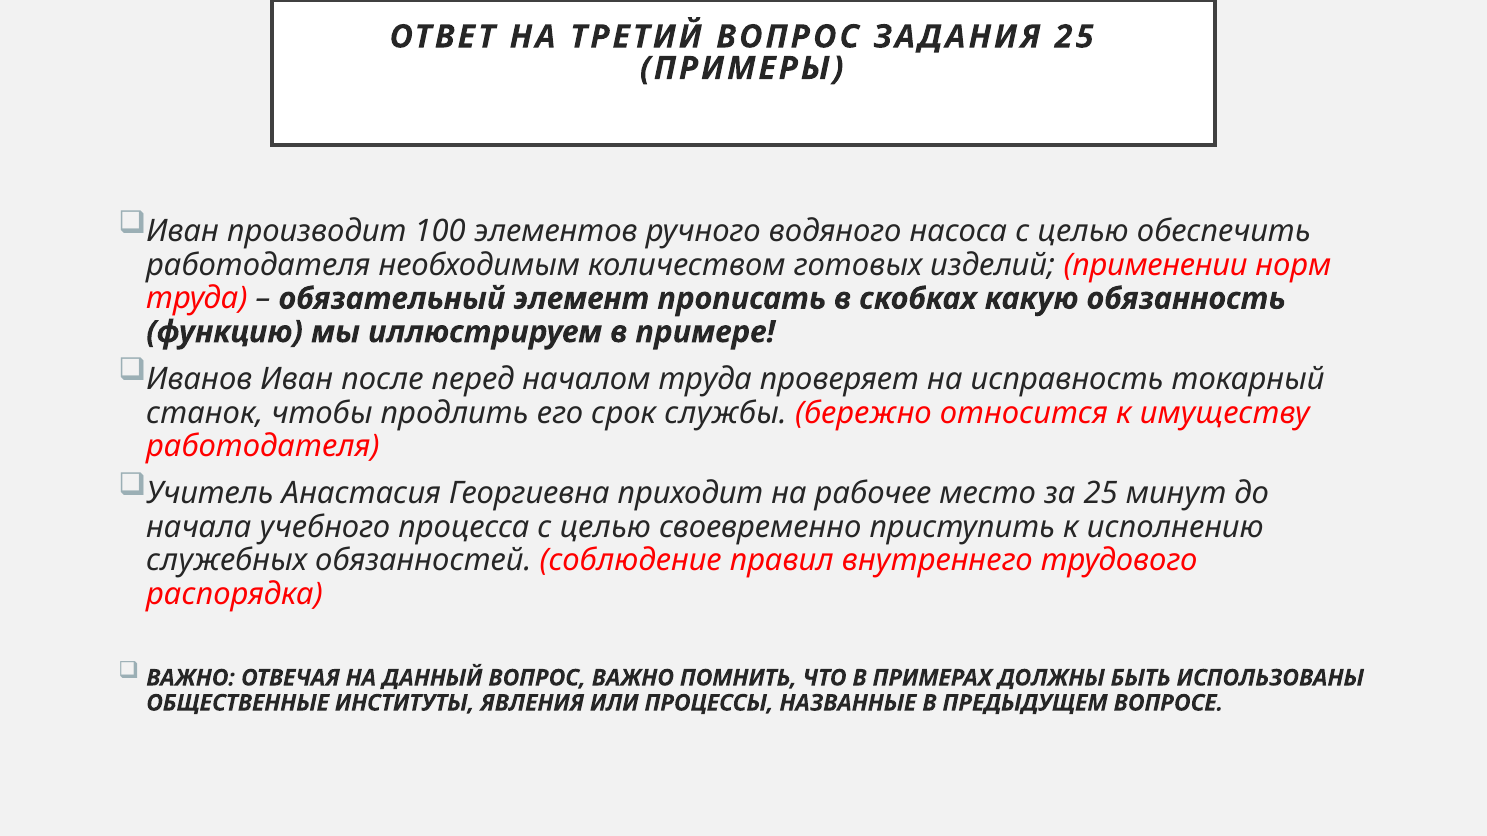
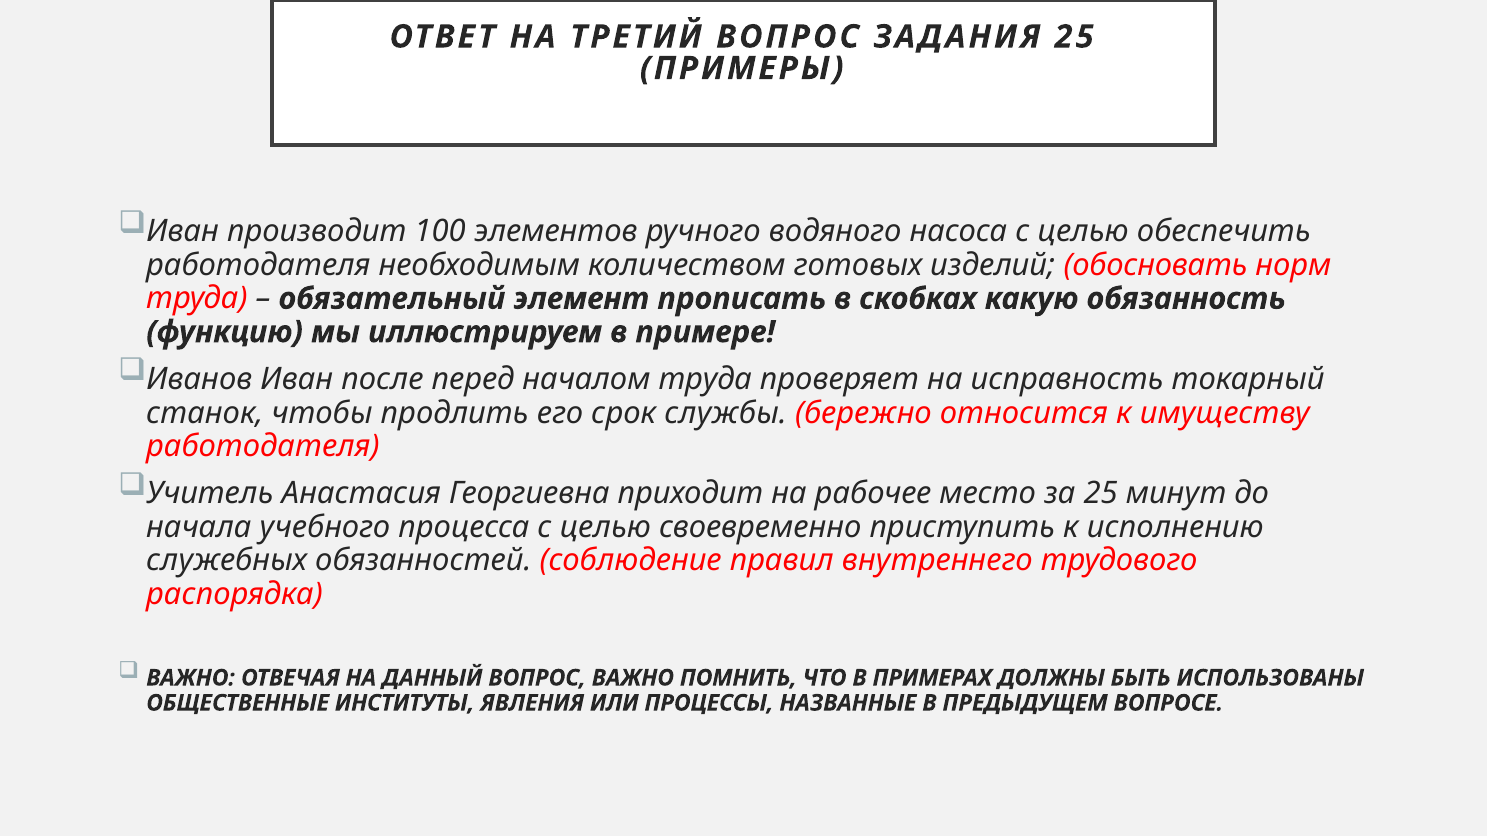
применении: применении -> обосновать
